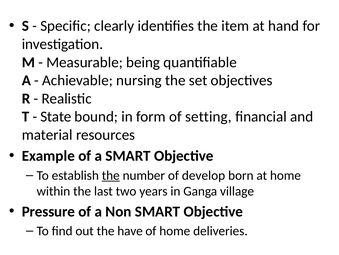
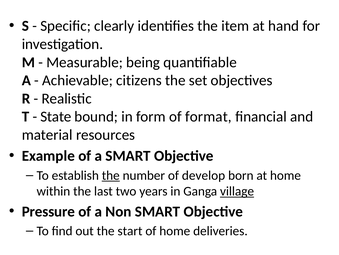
nursing: nursing -> citizens
setting: setting -> format
village underline: none -> present
have: have -> start
